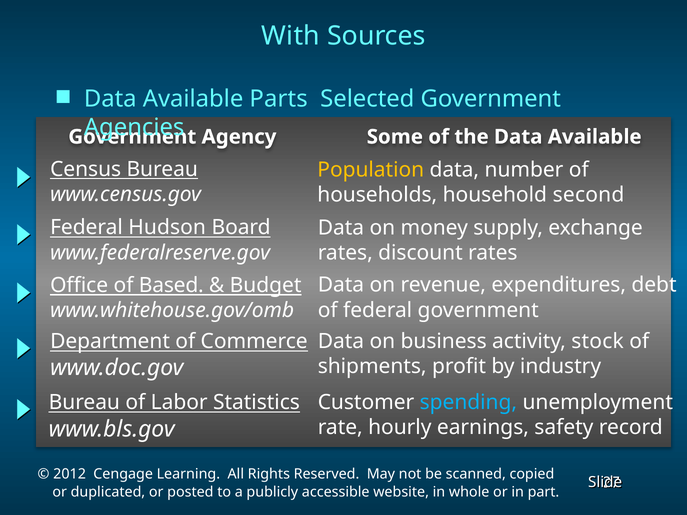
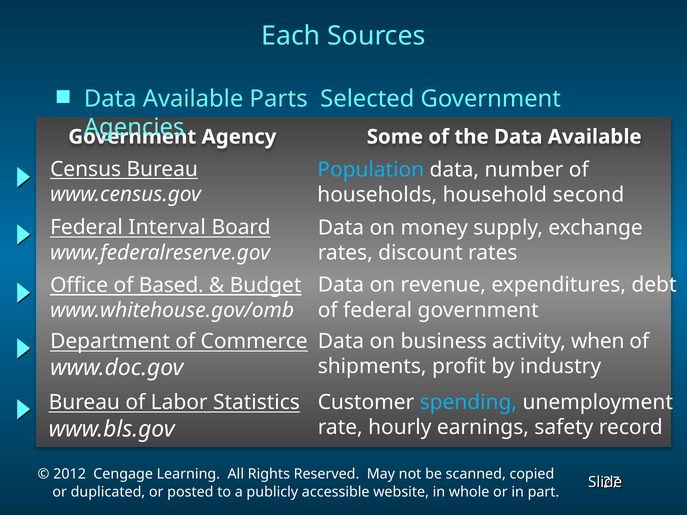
With: With -> Each
Population colour: yellow -> light blue
Hudson: Hudson -> Interval
stock: stock -> when
